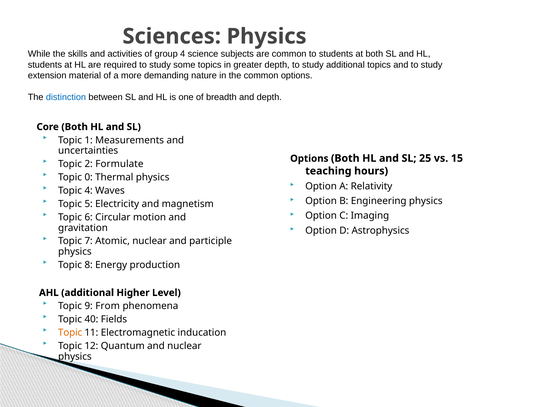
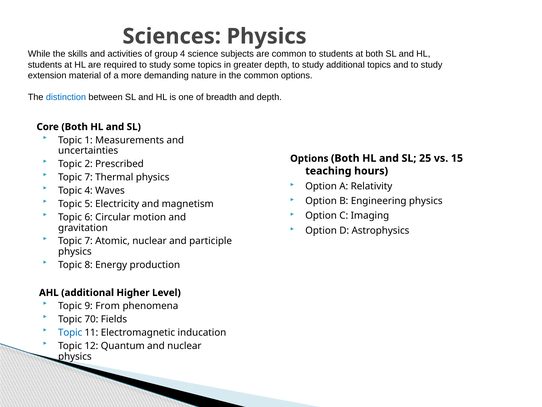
Formulate: Formulate -> Prescribed
0 at (89, 177): 0 -> 7
40: 40 -> 70
Topic at (70, 332) colour: orange -> blue
